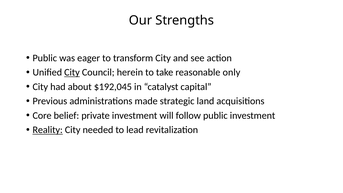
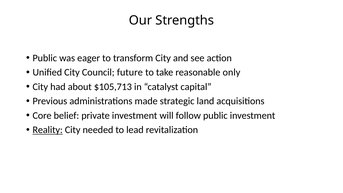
City at (72, 72) underline: present -> none
herein: herein -> future
$192,045: $192,045 -> $105,713
